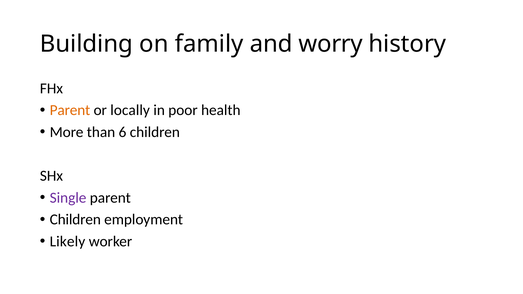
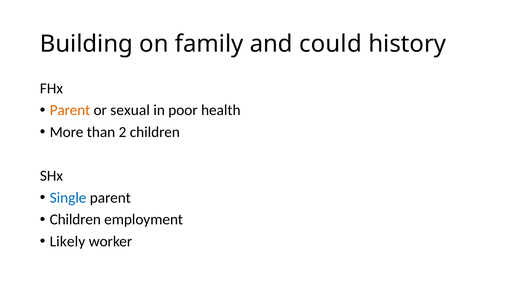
worry: worry -> could
locally: locally -> sexual
6: 6 -> 2
Single colour: purple -> blue
